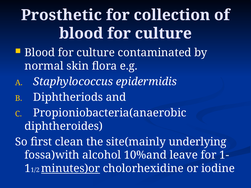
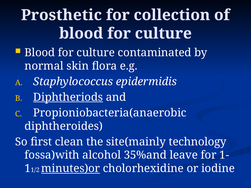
Diphtheriods underline: none -> present
underlying: underlying -> technology
10%and: 10%and -> 35%and
